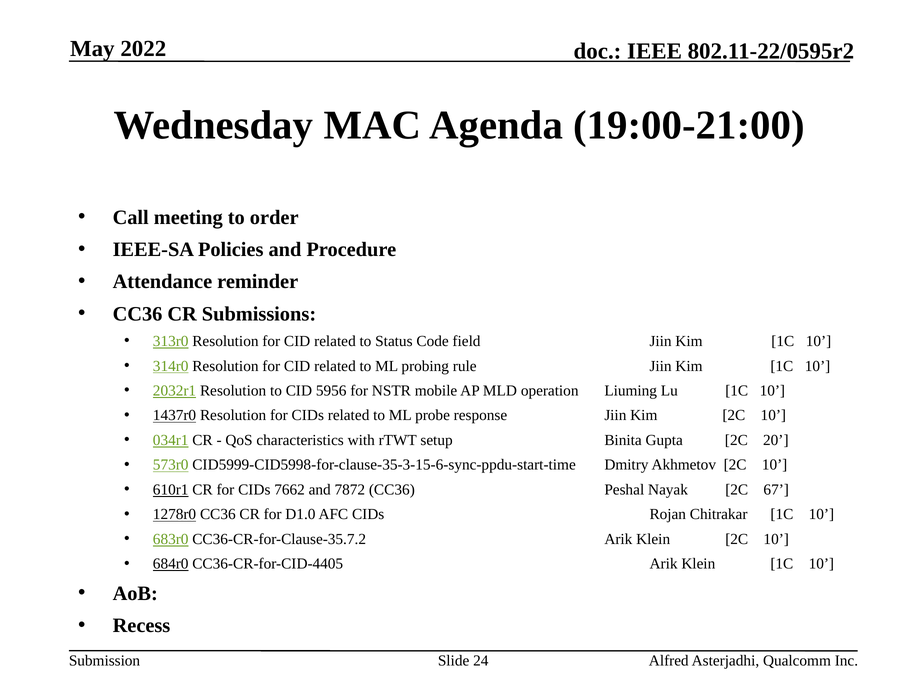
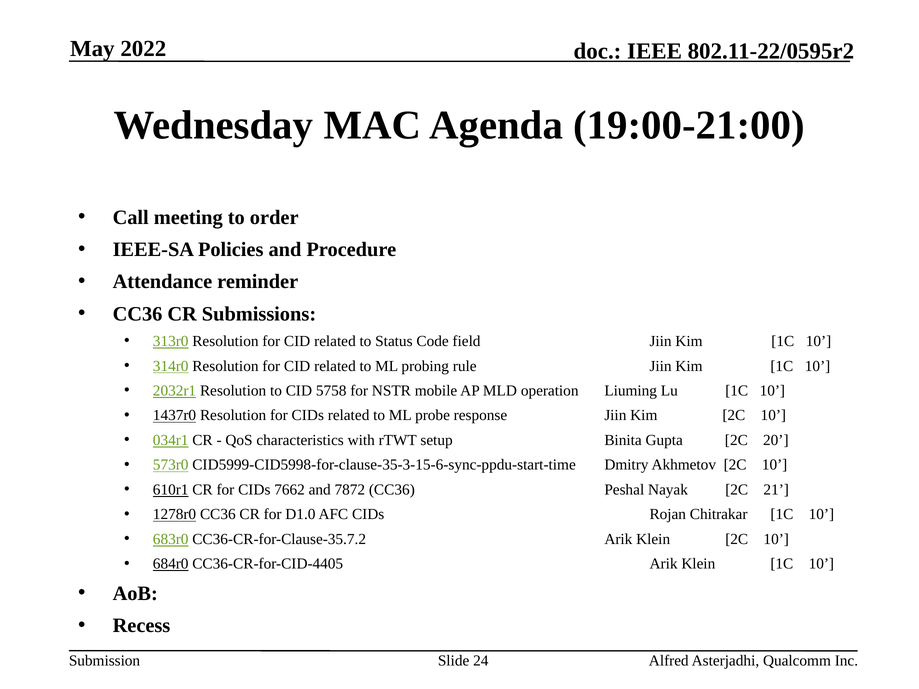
5956: 5956 -> 5758
67: 67 -> 21
